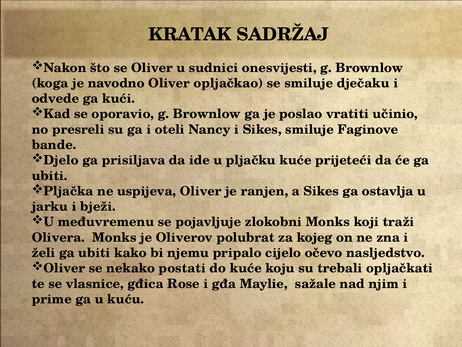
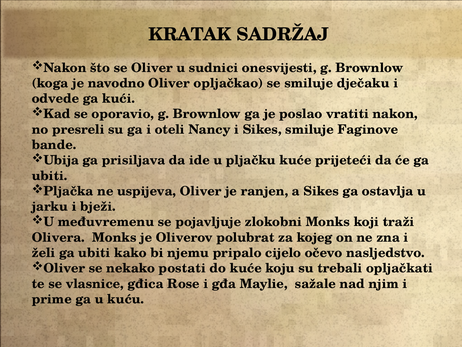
vratiti učinio: učinio -> nakon
Djelo: Djelo -> Ubija
